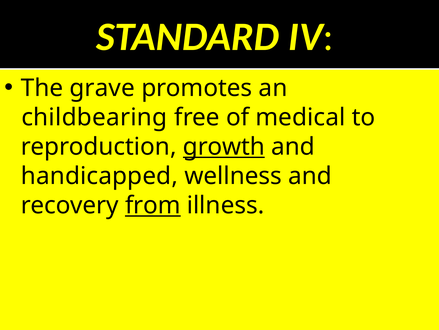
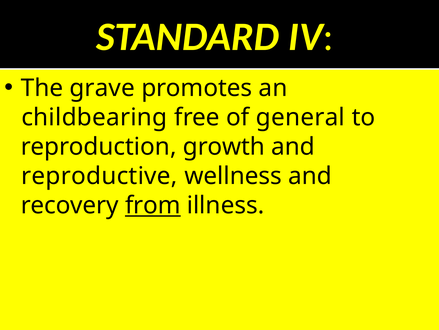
medical: medical -> general
growth underline: present -> none
handicapped: handicapped -> reproductive
